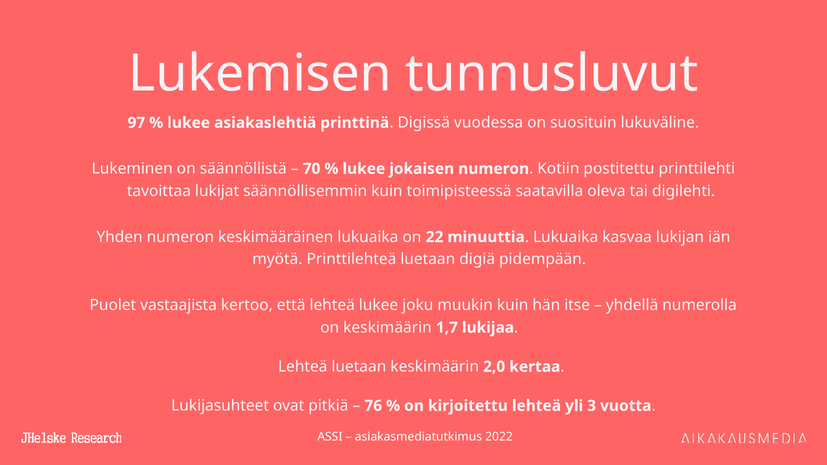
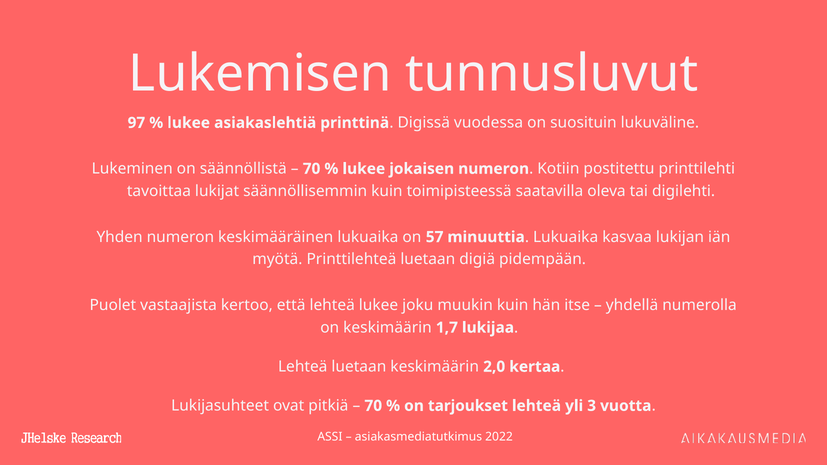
22: 22 -> 57
76 at (373, 406): 76 -> 70
kirjoitettu: kirjoitettu -> tarjoukset
